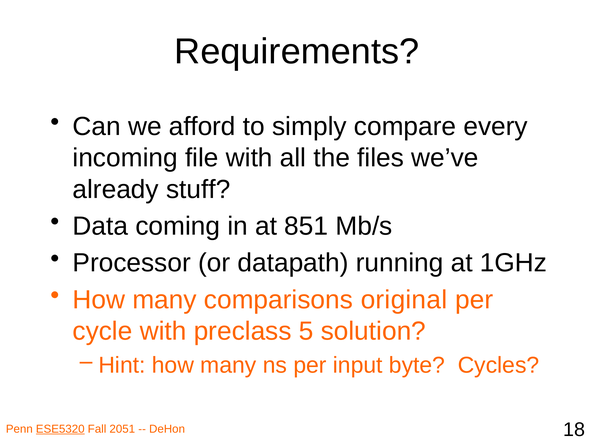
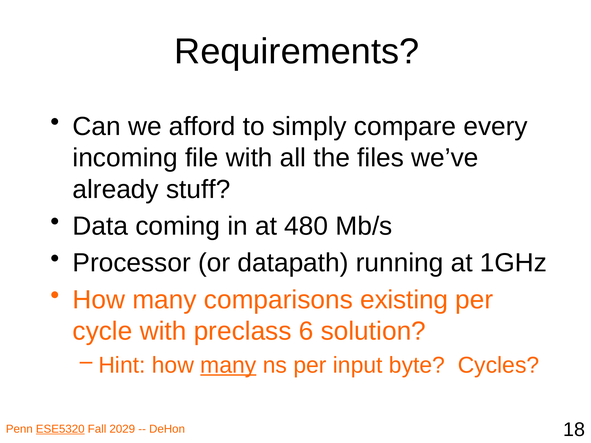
851: 851 -> 480
original: original -> existing
5: 5 -> 6
many at (228, 365) underline: none -> present
2051: 2051 -> 2029
